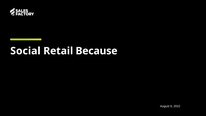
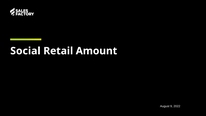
Because: Because -> Amount
